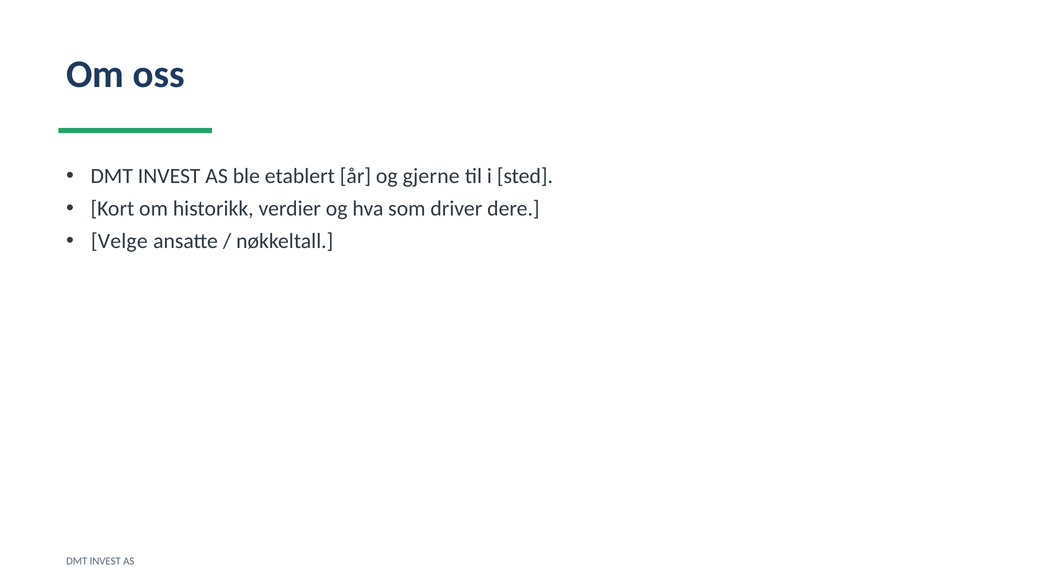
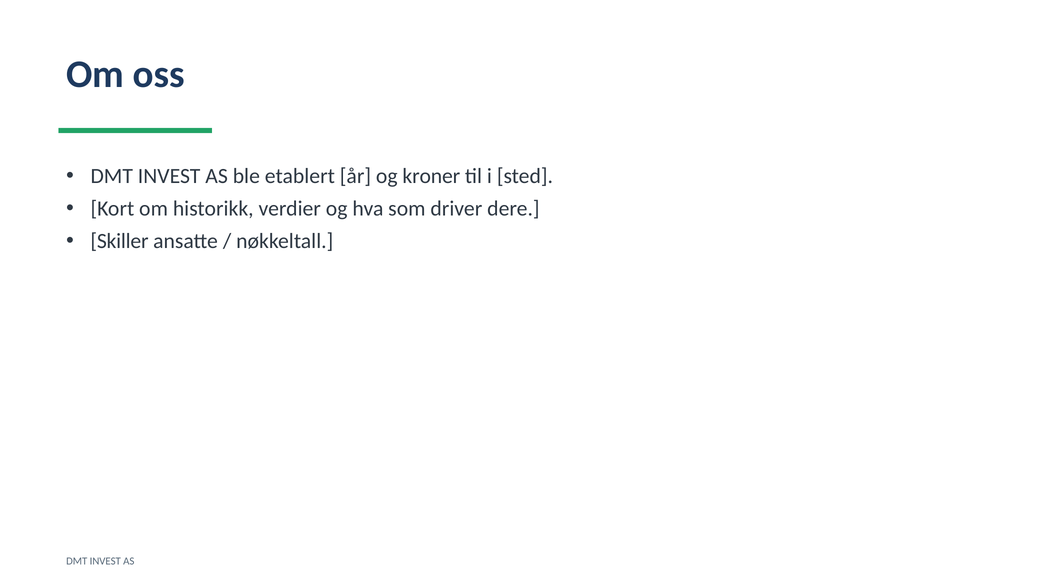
gjerne: gjerne -> kroner
Velge: Velge -> Skiller
